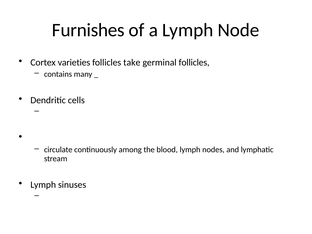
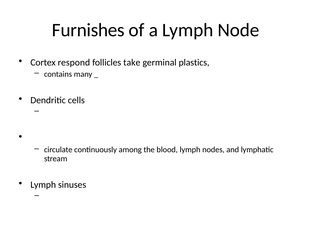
varieties: varieties -> respond
germinal follicles: follicles -> plastics
